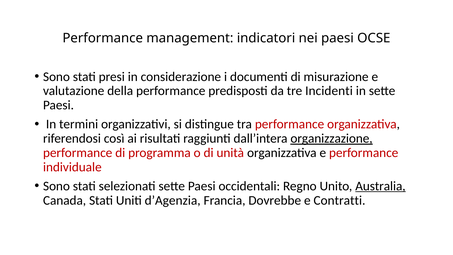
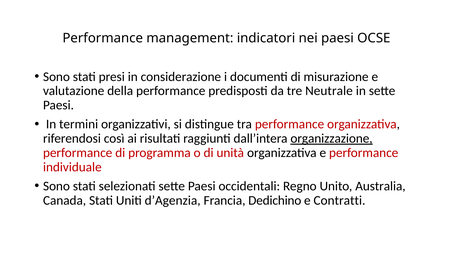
Incidenti: Incidenti -> Neutrale
Australia underline: present -> none
Dovrebbe: Dovrebbe -> Dedichino
